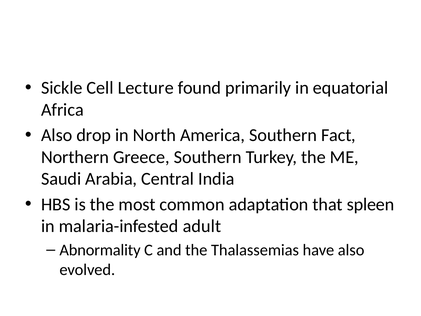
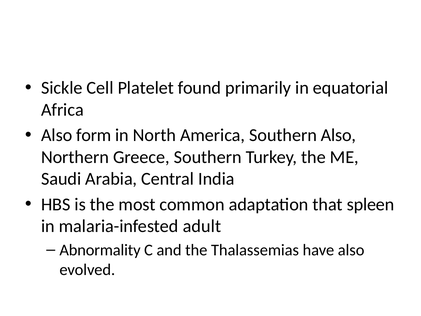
Lecture: Lecture -> Platelet
drop: drop -> form
Southern Fact: Fact -> Also
